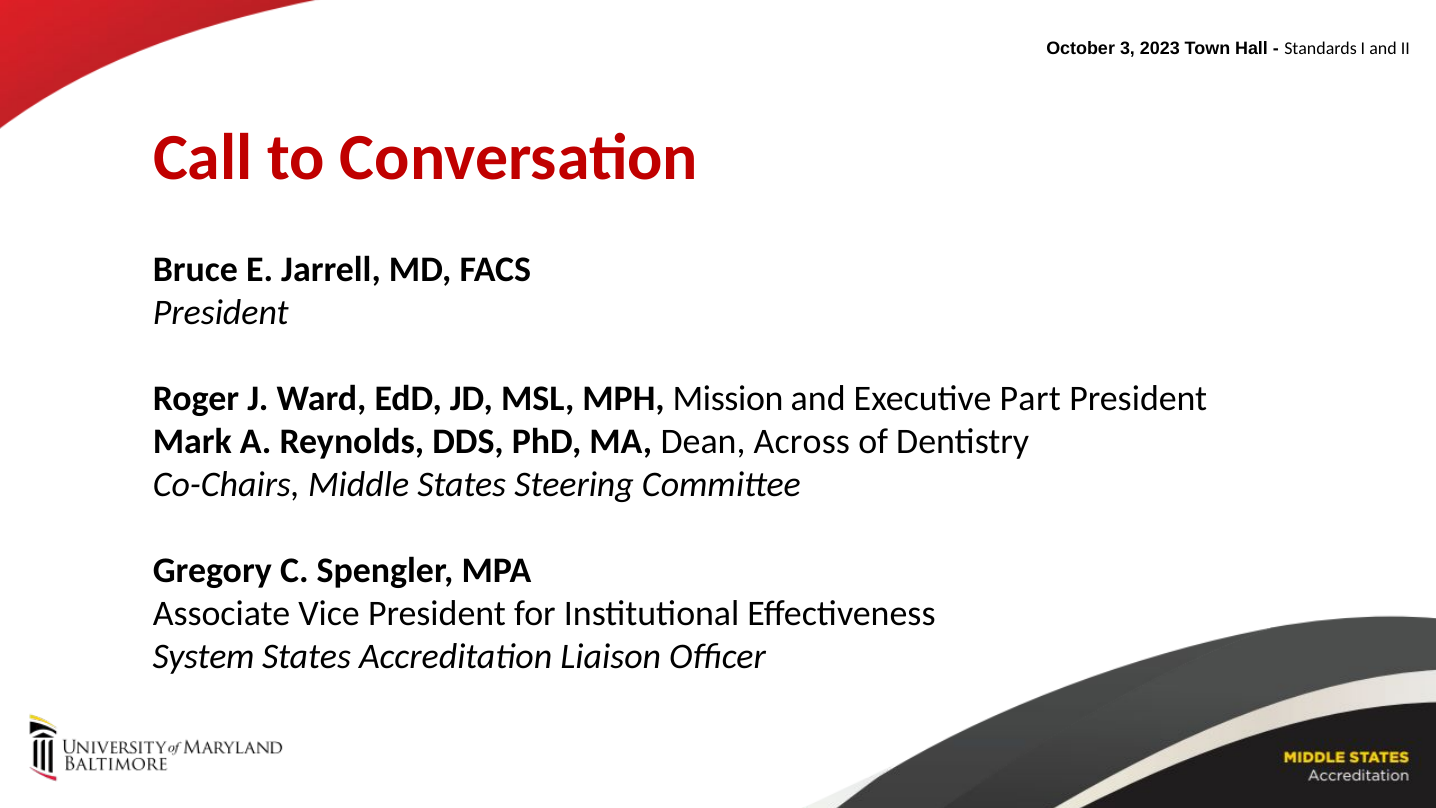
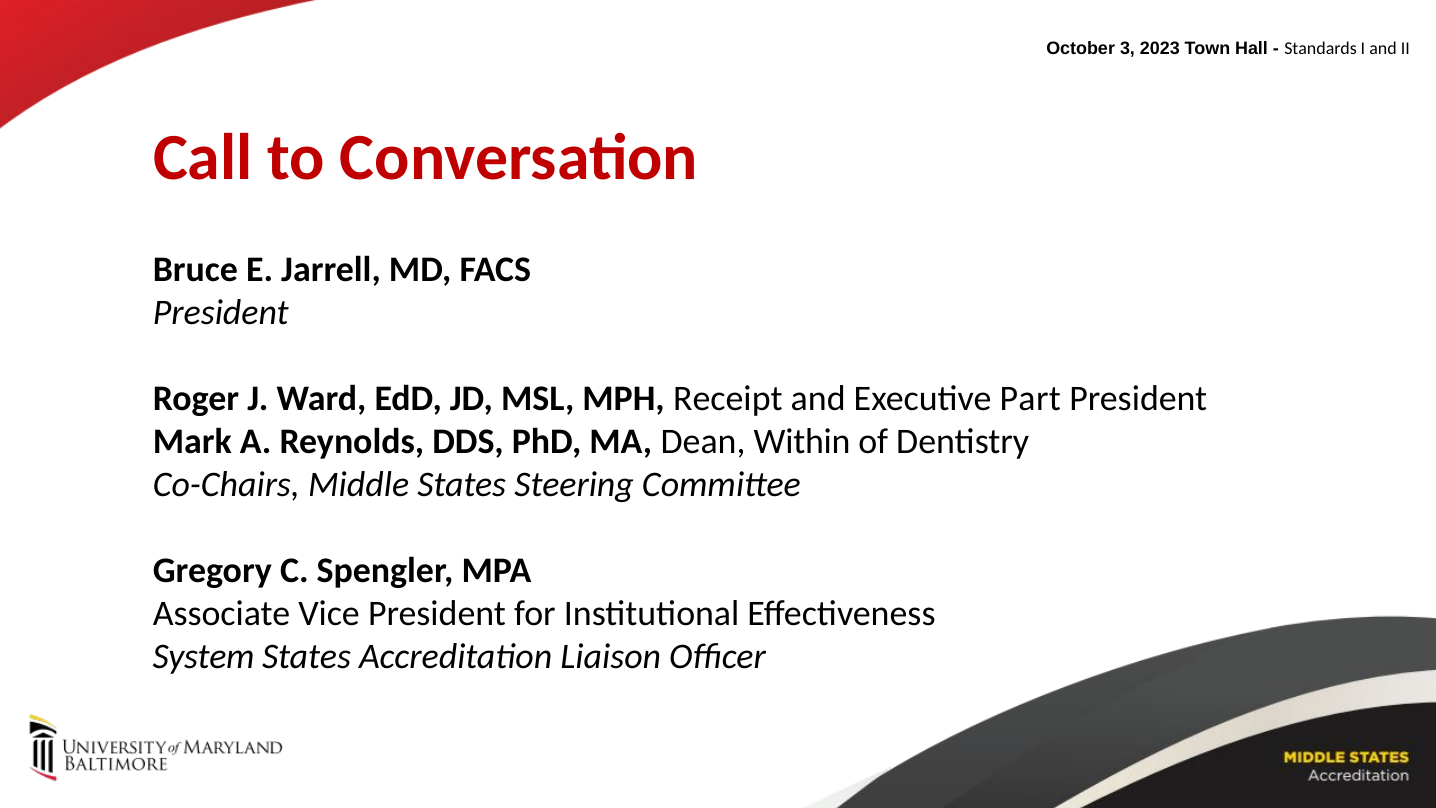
Mission: Mission -> Receipt
Across: Across -> Within
